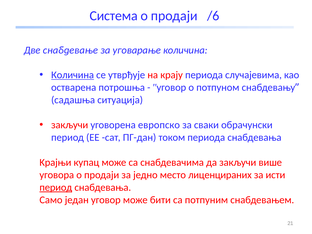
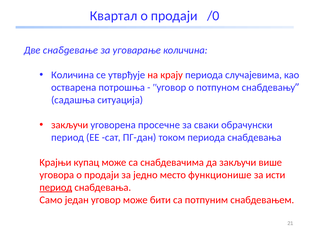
Система: Система -> Квартал
/6: /6 -> /0
Количина at (73, 75) underline: present -> none
европско: европско -> просечне
лиценцираних: лиценцираних -> функционише
